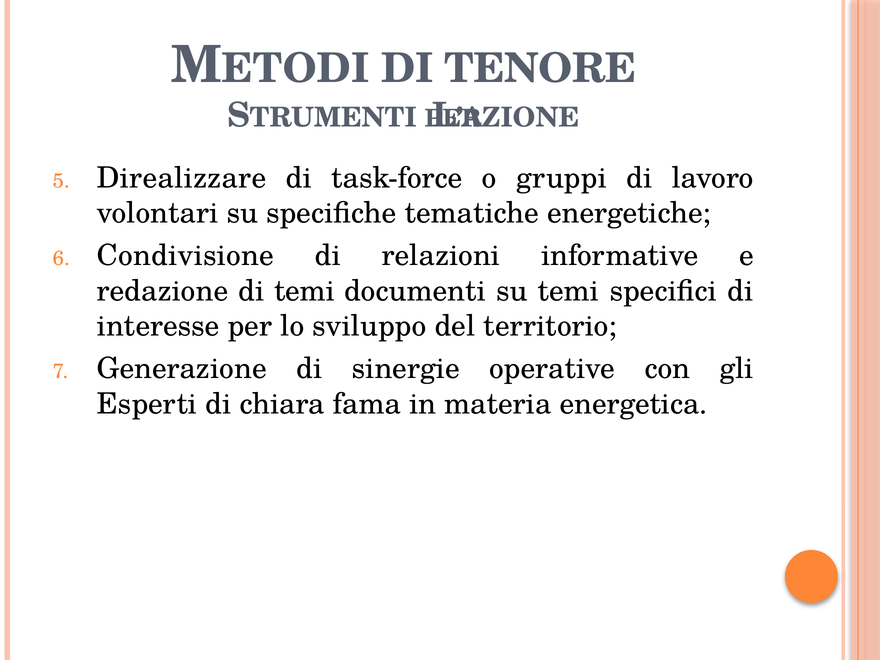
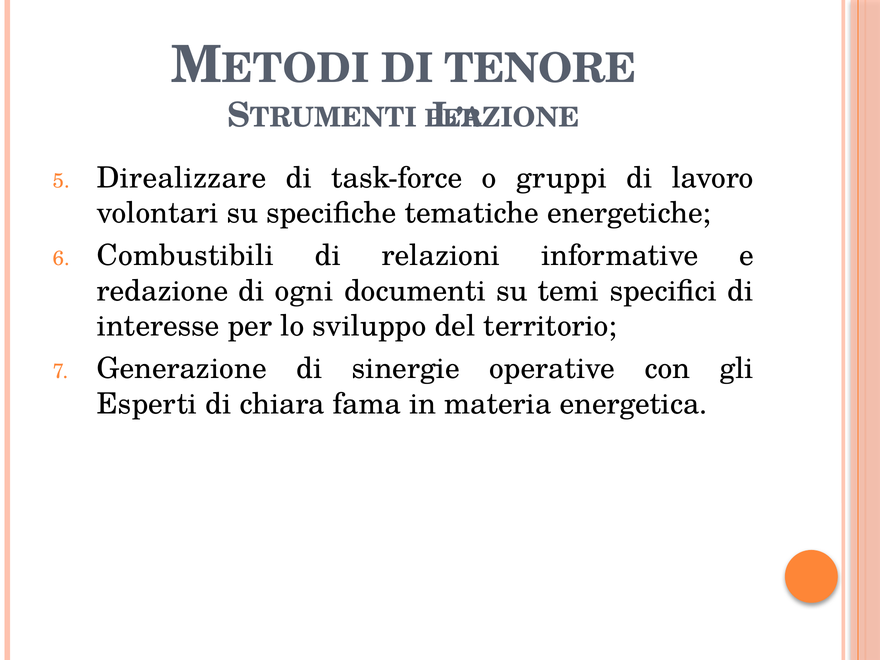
Condivisione: Condivisione -> Combustibili
di temi: temi -> ogni
